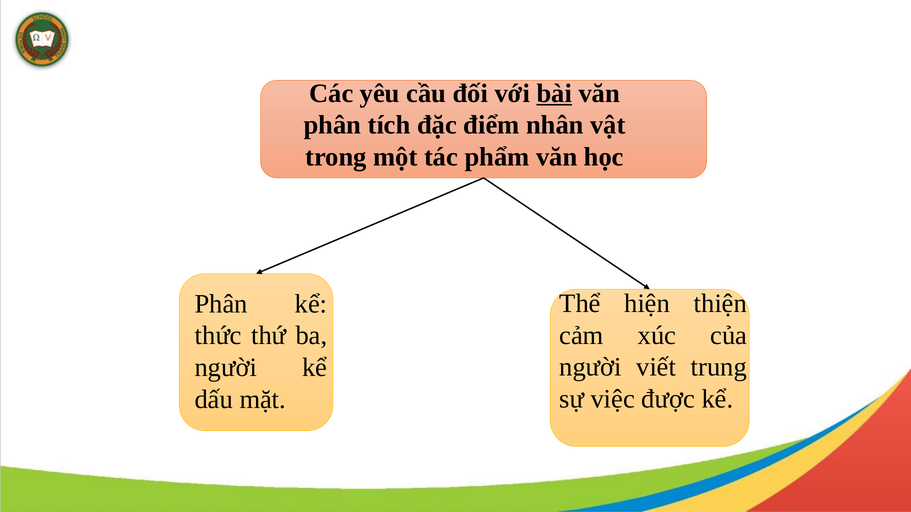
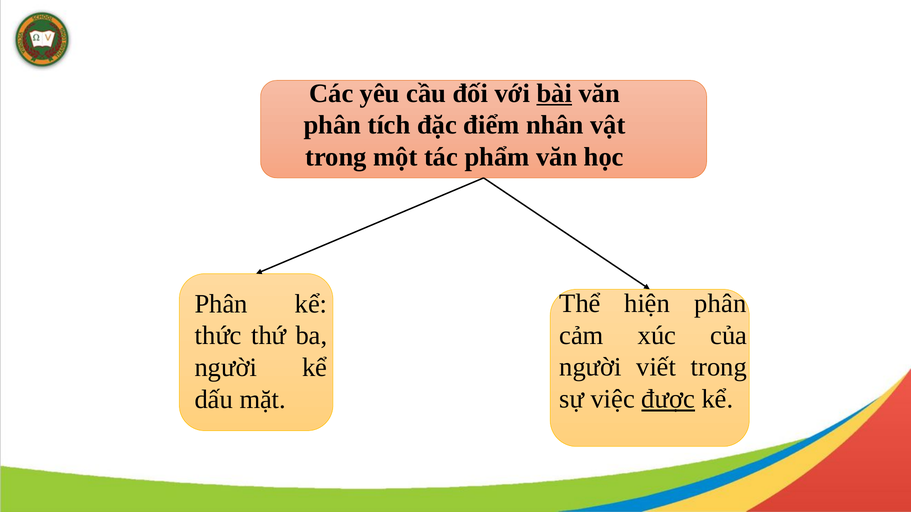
hiện thiện: thiện -> phân
viết trung: trung -> trong
được underline: none -> present
